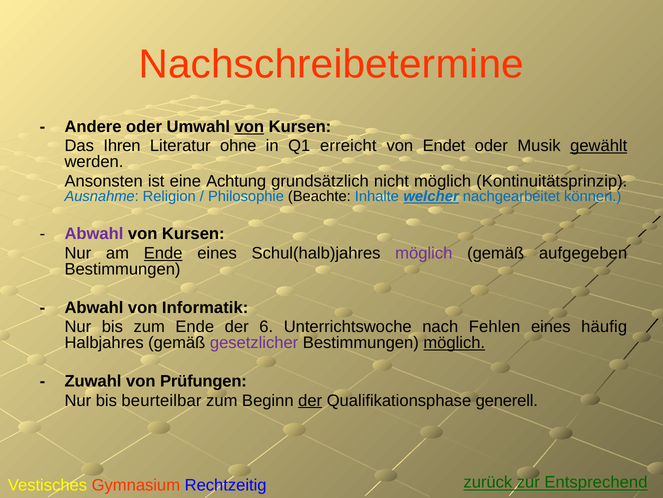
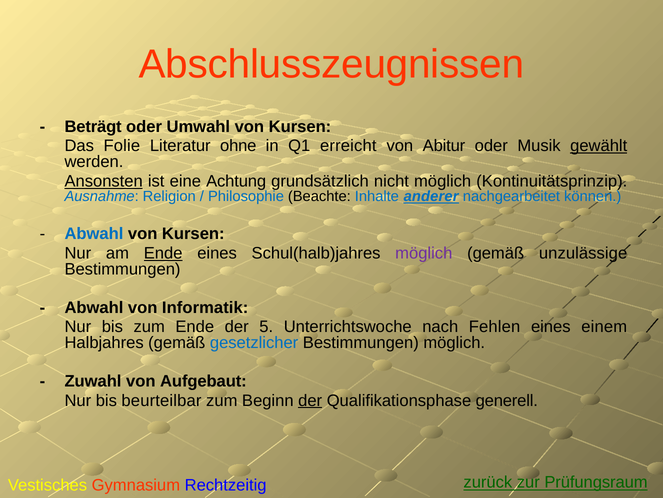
Nachschreibetermine: Nachschreibetermine -> Abschlusszeugnissen
Andere: Andere -> Beträgt
von at (249, 127) underline: present -> none
Ihren: Ihren -> Folie
Endet: Endet -> Abitur
Ansonsten underline: none -> present
welcher: welcher -> anderer
Abwahl at (94, 234) colour: purple -> blue
aufgegeben: aufgegeben -> unzulässige
6: 6 -> 5
häufig: häufig -> einem
gesetzlicher colour: purple -> blue
möglich at (454, 342) underline: present -> none
Prüfungen: Prüfungen -> Aufgebaut
Entsprechend: Entsprechend -> Prüfungsraum
